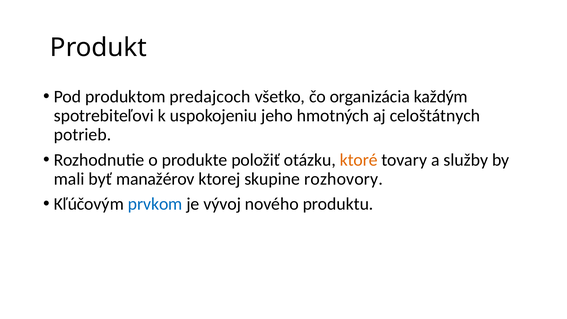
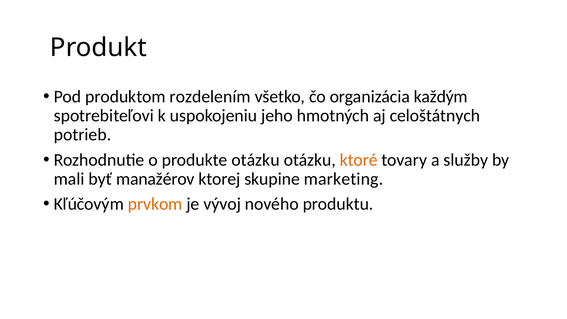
predajcoch: predajcoch -> rozdelením
produkte položiť: položiť -> otázku
rozhovory: rozhovory -> marketing
prvkom colour: blue -> orange
